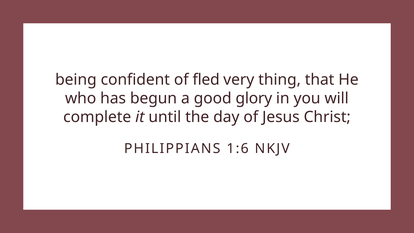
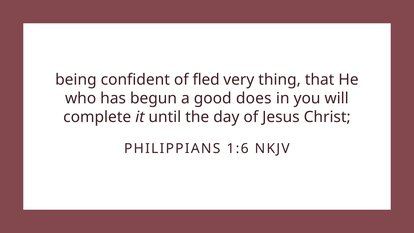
glory: glory -> does
